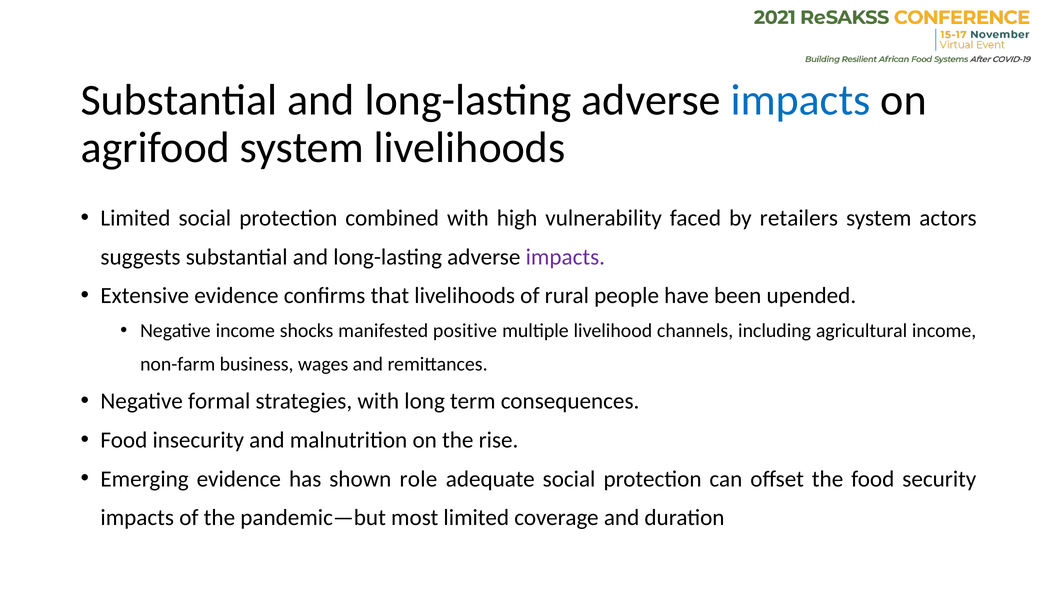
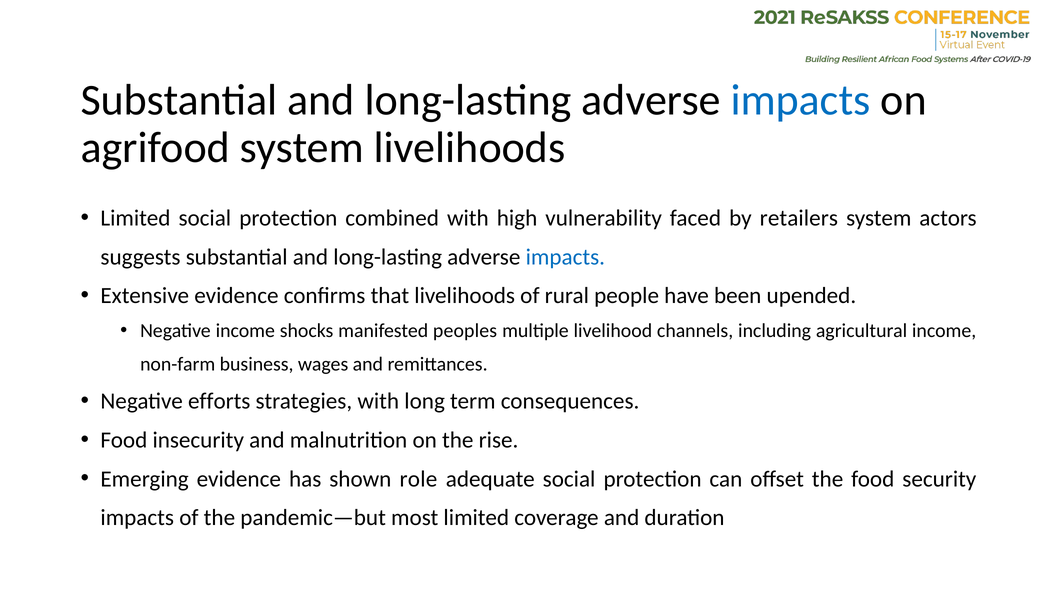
impacts at (565, 257) colour: purple -> blue
positive: positive -> peoples
formal: formal -> efforts
